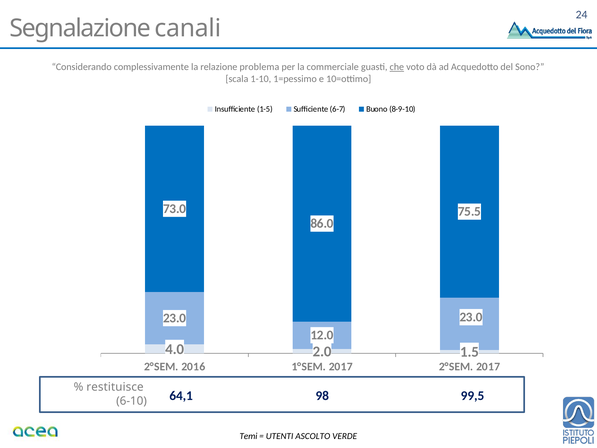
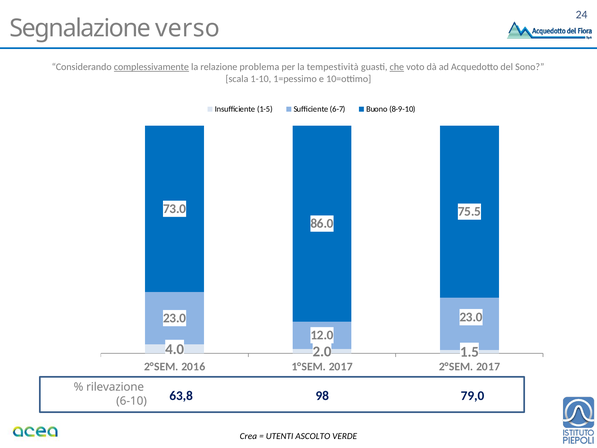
canali: canali -> verso
complessivamente underline: none -> present
commerciale: commerciale -> tempestività
restituisce: restituisce -> rilevazione
64,1: 64,1 -> 63,8
99,5: 99,5 -> 79,0
Temi: Temi -> Crea
